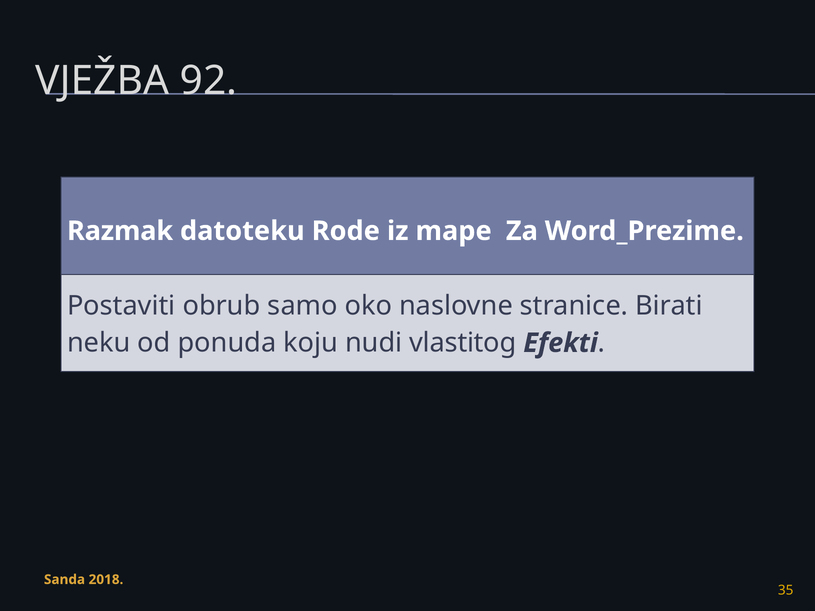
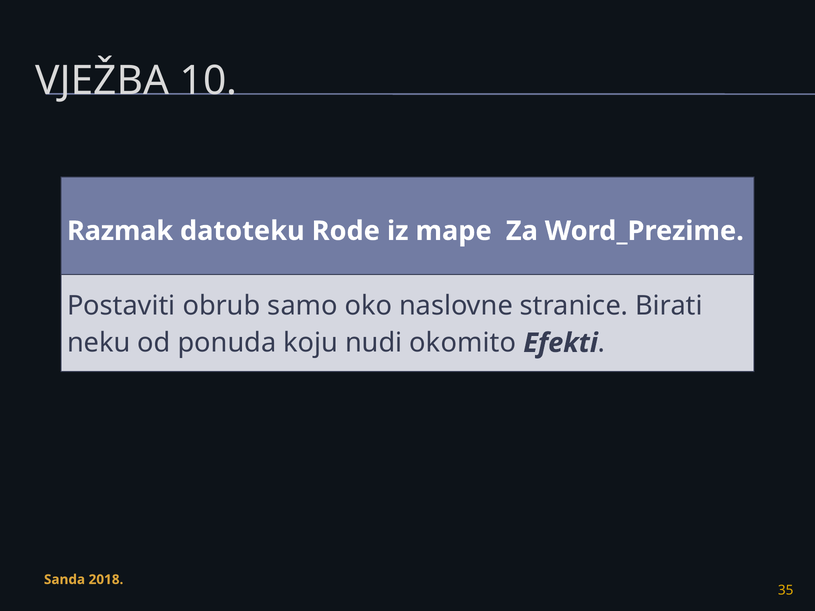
92: 92 -> 10
vlastitog: vlastitog -> okomito
